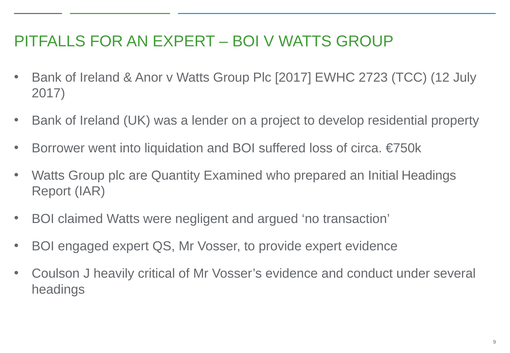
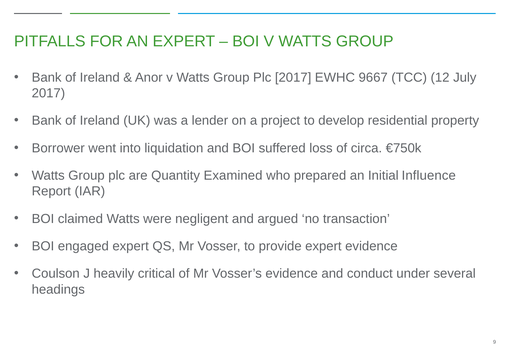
2723: 2723 -> 9667
Initial Headings: Headings -> Influence
